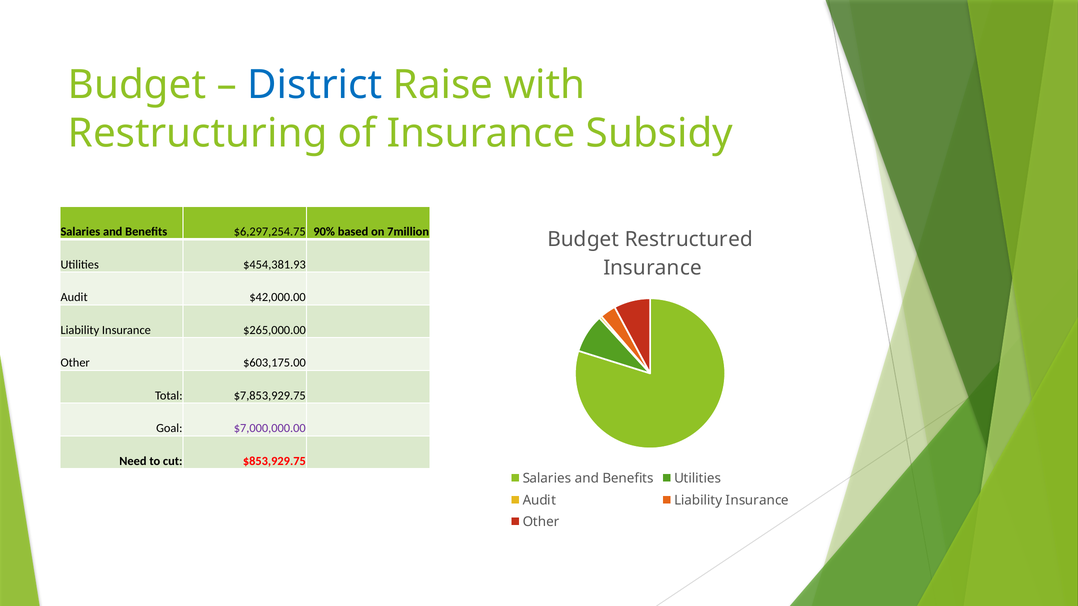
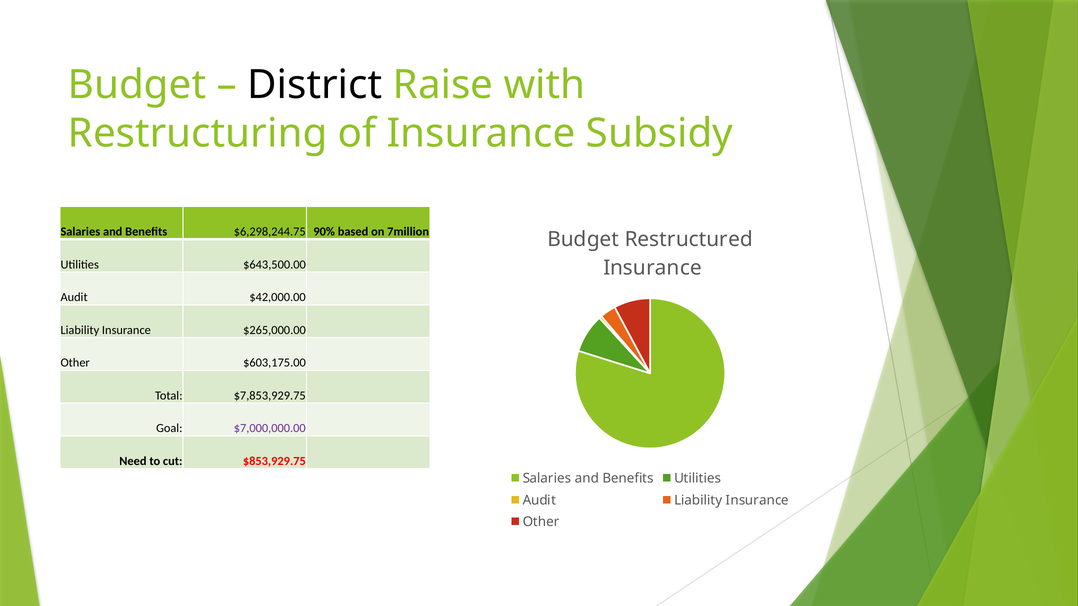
District colour: blue -> black
$6,297,254.75: $6,297,254.75 -> $6,298,244.75
$454,381.93: $454,381.93 -> $643,500.00
